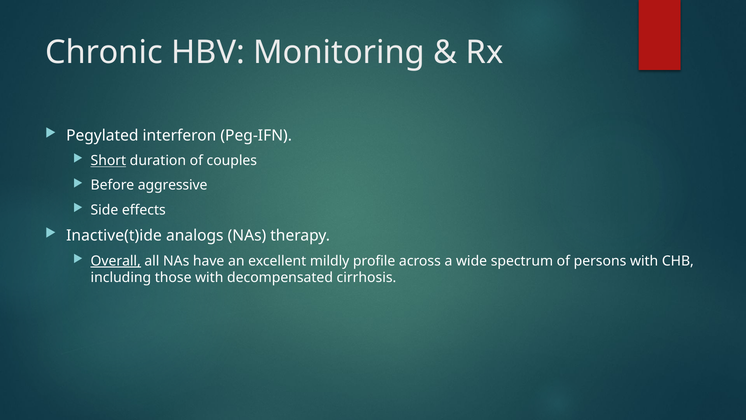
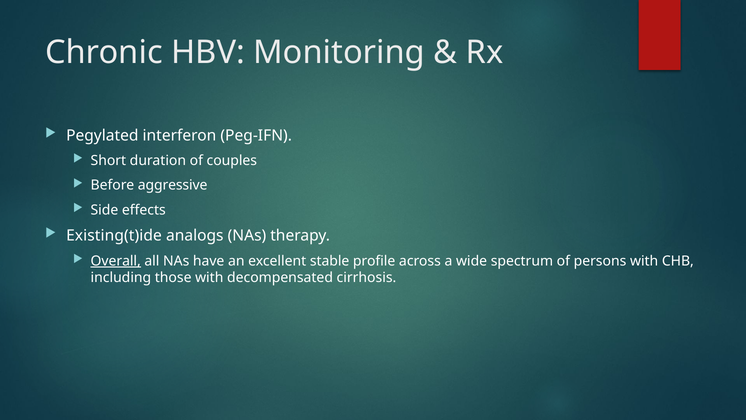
Short underline: present -> none
Inactive(t)ide: Inactive(t)ide -> Existing(t)ide
mildly: mildly -> stable
